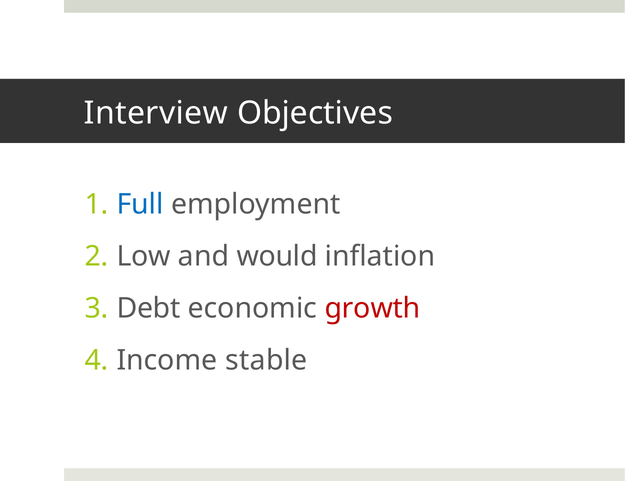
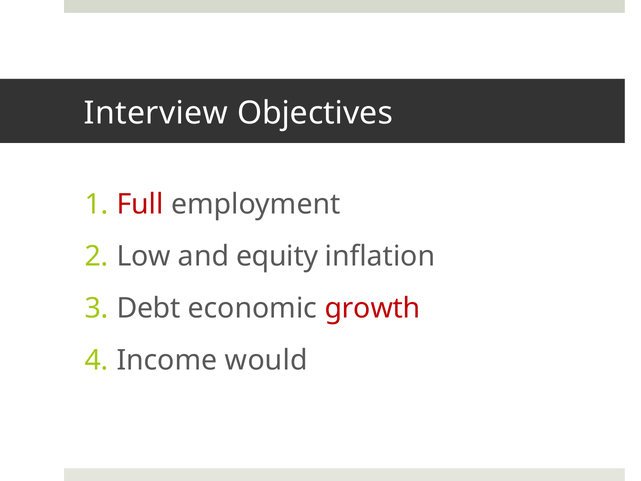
Full colour: blue -> red
would: would -> equity
stable: stable -> would
